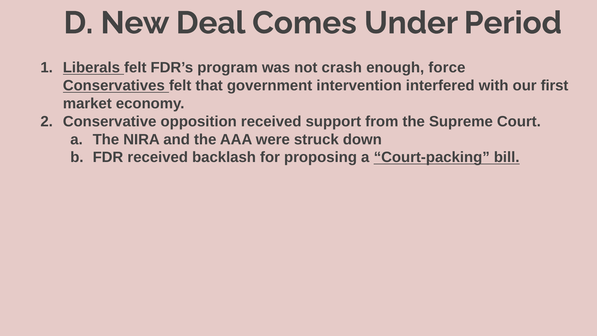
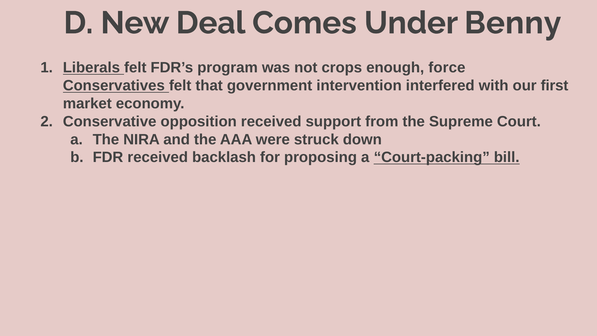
Period: Period -> Benny
crash: crash -> crops
